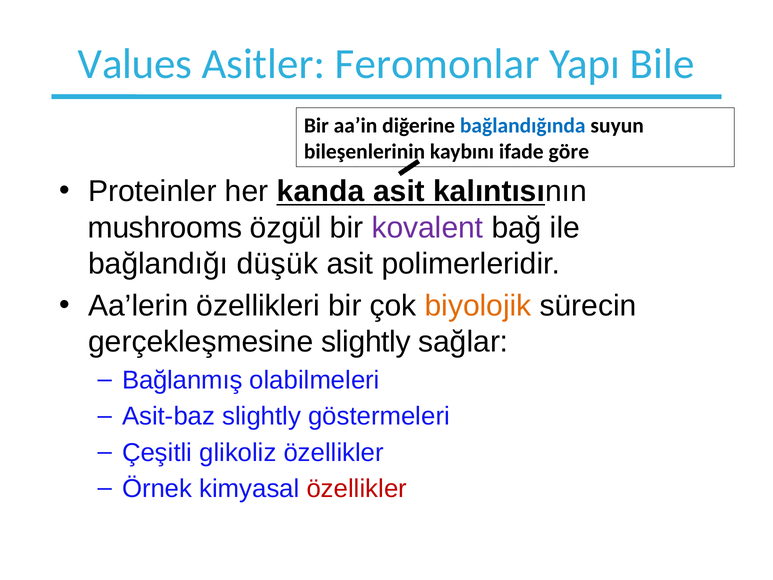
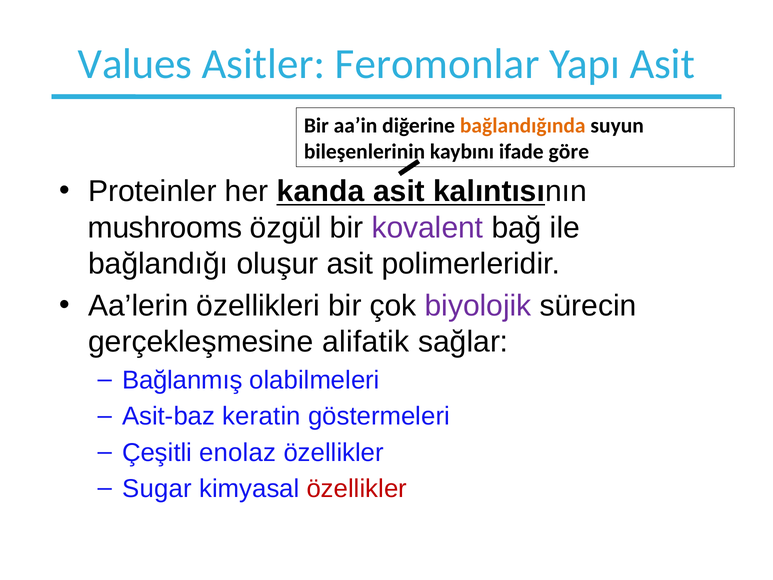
Yapı Bile: Bile -> Asit
bağlandığında colour: blue -> orange
düşük: düşük -> oluşur
biyolojik colour: orange -> purple
gerçekleşmesine slightly: slightly -> alifatik
Asit-baz slightly: slightly -> keratin
glikoliz: glikoliz -> enolaz
Örnek: Örnek -> Sugar
